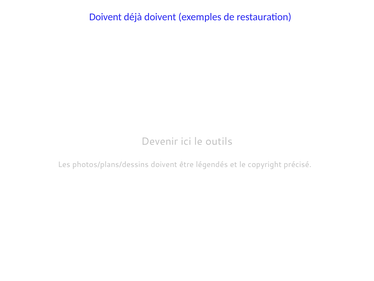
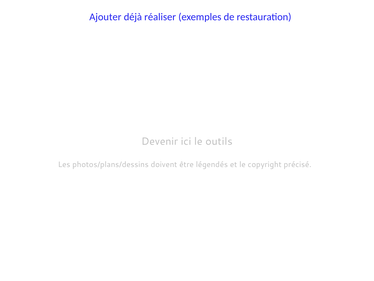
Doivent at (105, 17): Doivent -> Ajouter
déjà doivent: doivent -> réaliser
